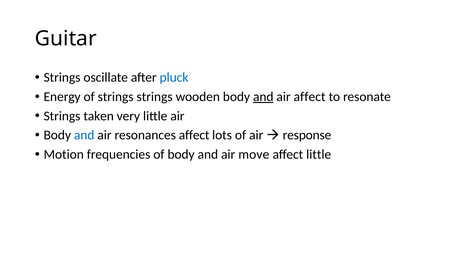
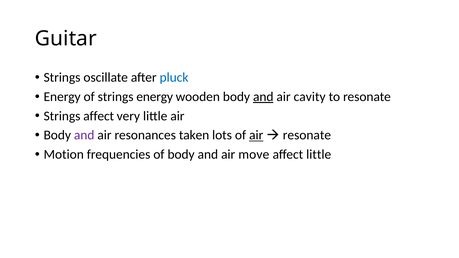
strings strings: strings -> energy
air affect: affect -> cavity
Strings taken: taken -> affect
and at (84, 135) colour: blue -> purple
resonances affect: affect -> taken
air at (256, 135) underline: none -> present
response at (307, 135): response -> resonate
